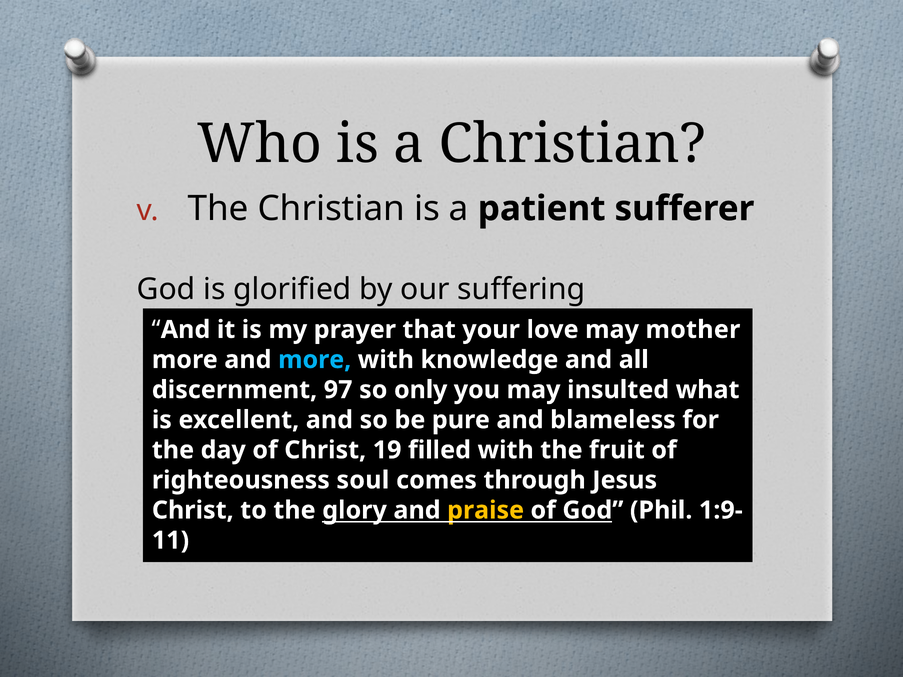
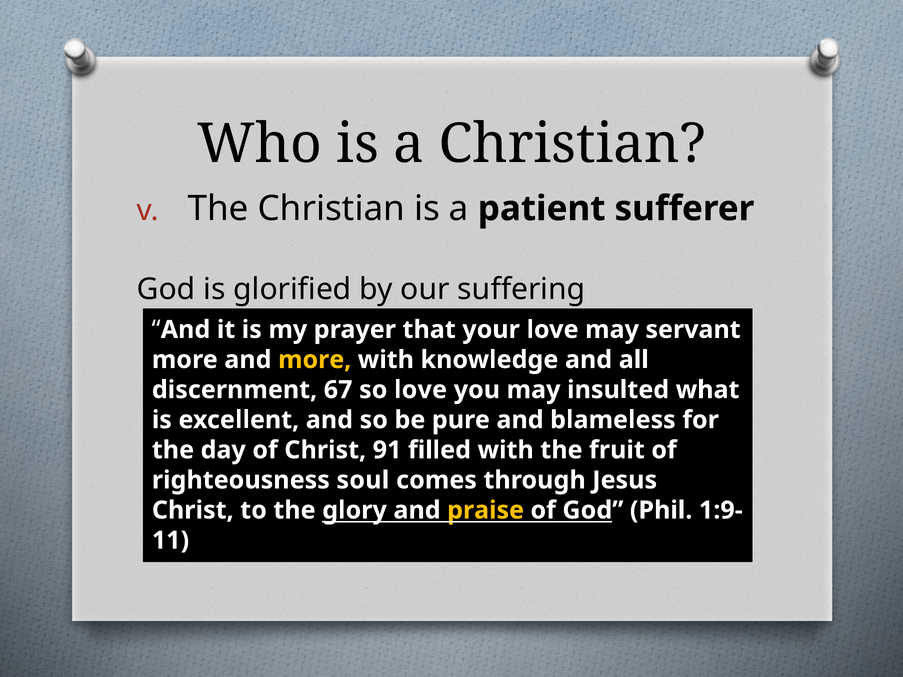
mother: mother -> servant
more at (315, 360) colour: light blue -> yellow
97: 97 -> 67
so only: only -> love
19: 19 -> 91
